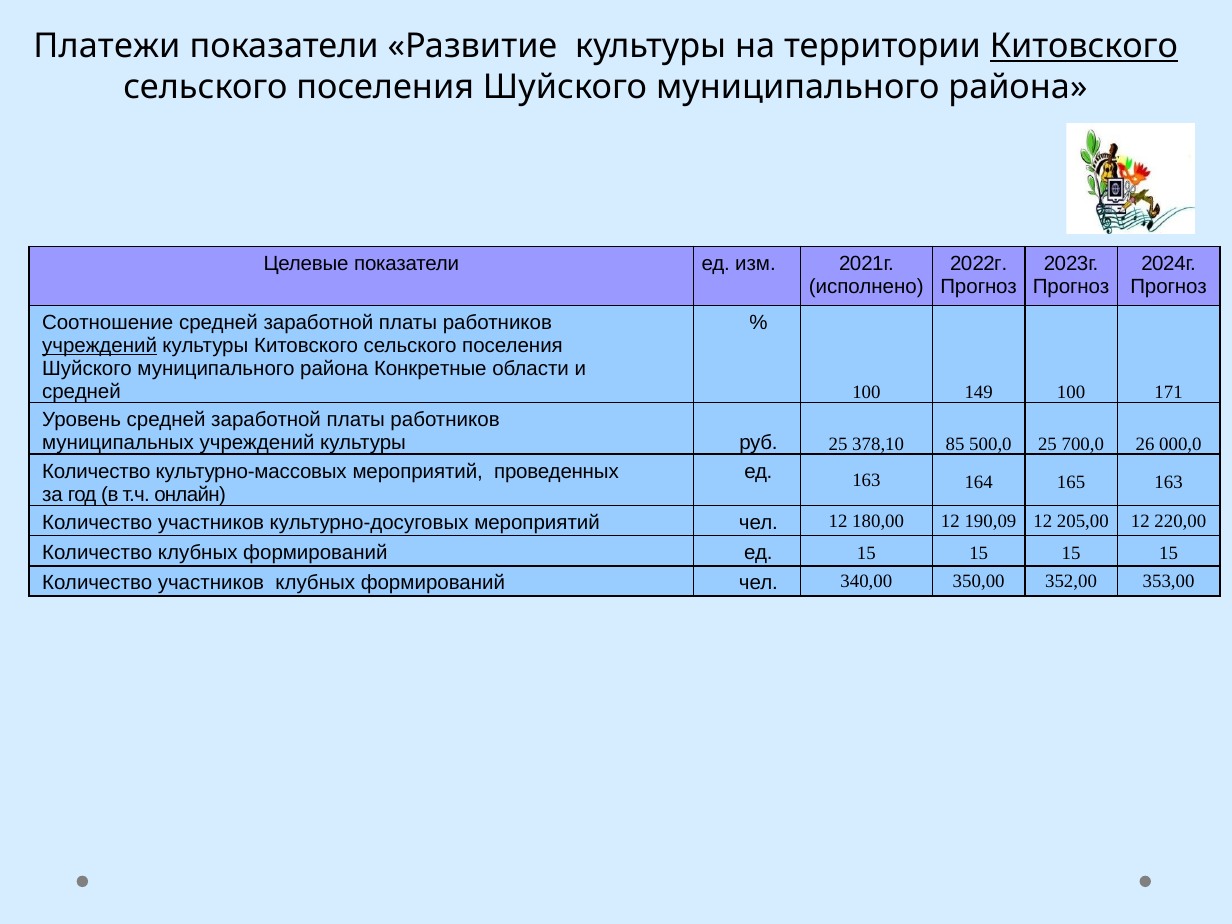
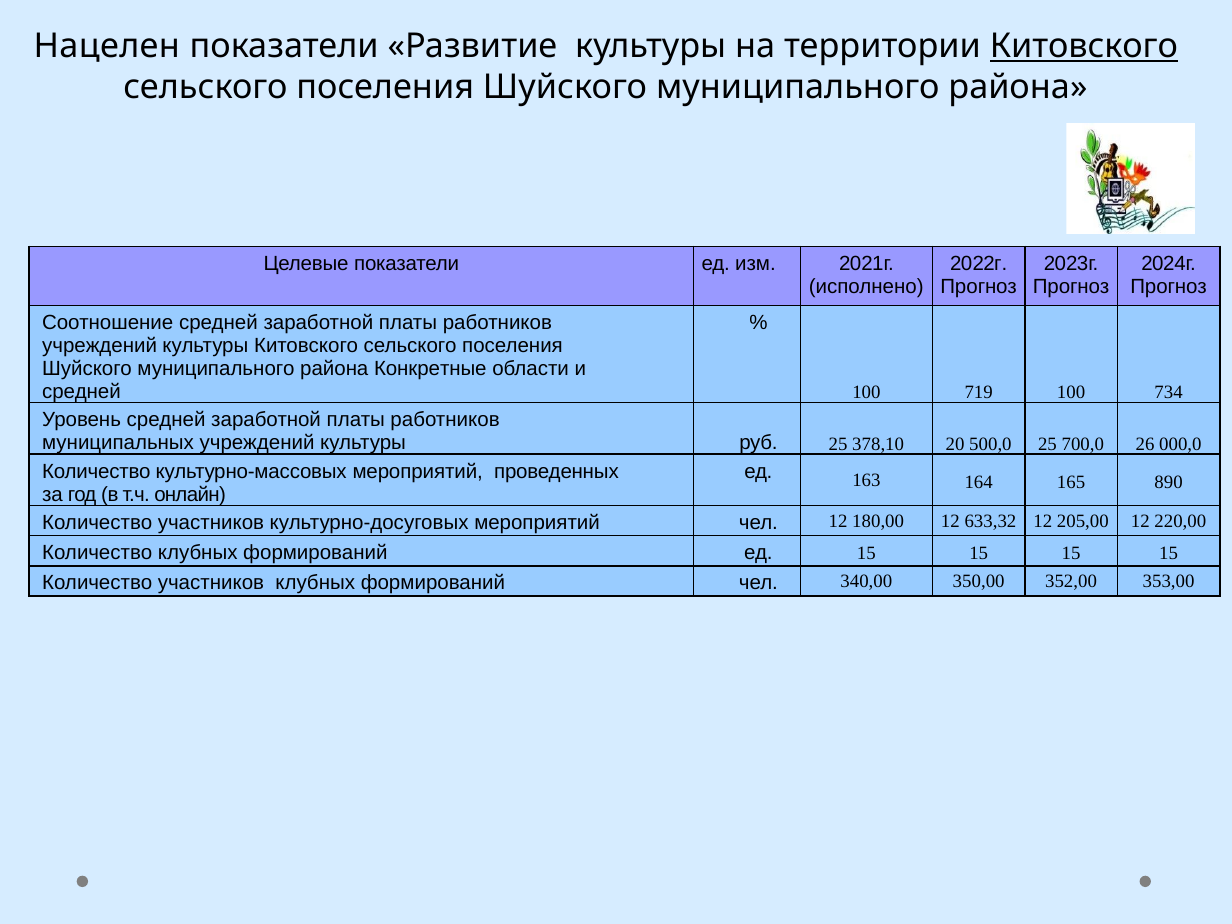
Платежи: Платежи -> Нацелен
учреждений at (100, 346) underline: present -> none
149: 149 -> 719
171: 171 -> 734
85: 85 -> 20
165 163: 163 -> 890
190,09: 190,09 -> 633,32
